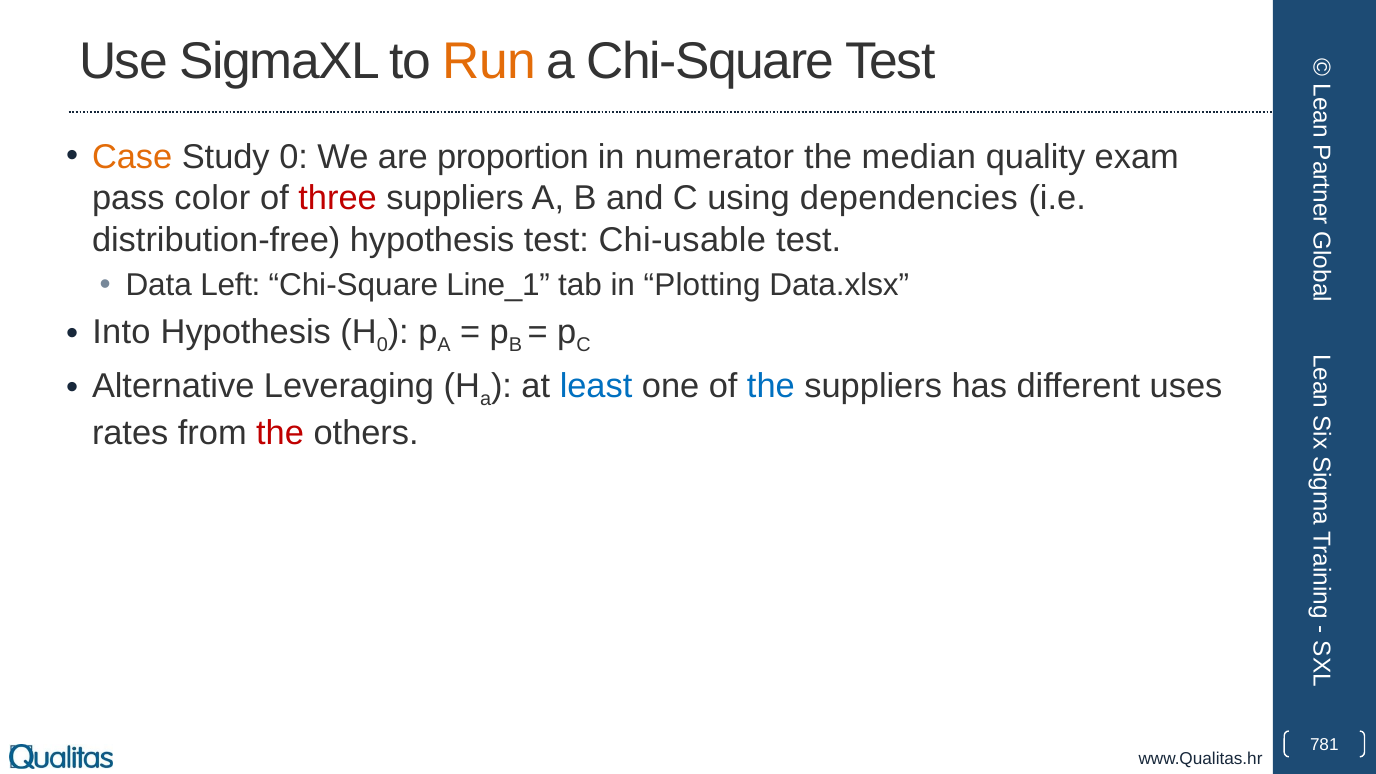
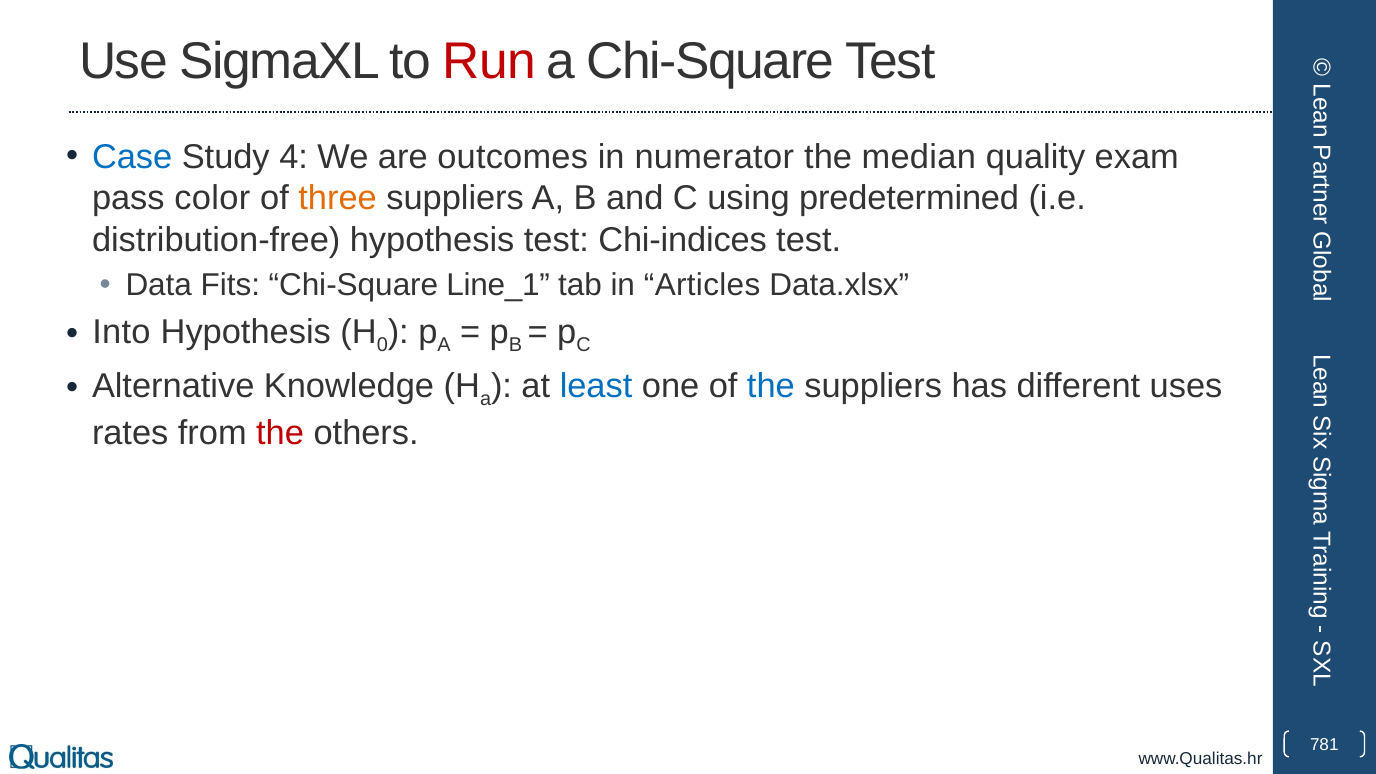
Run colour: orange -> red
Case colour: orange -> blue
Study 0: 0 -> 4
proportion: proportion -> outcomes
three colour: red -> orange
dependencies: dependencies -> predetermined
Chi-usable: Chi-usable -> Chi-indices
Left: Left -> Fits
Plotting: Plotting -> Articles
Leveraging: Leveraging -> Knowledge
